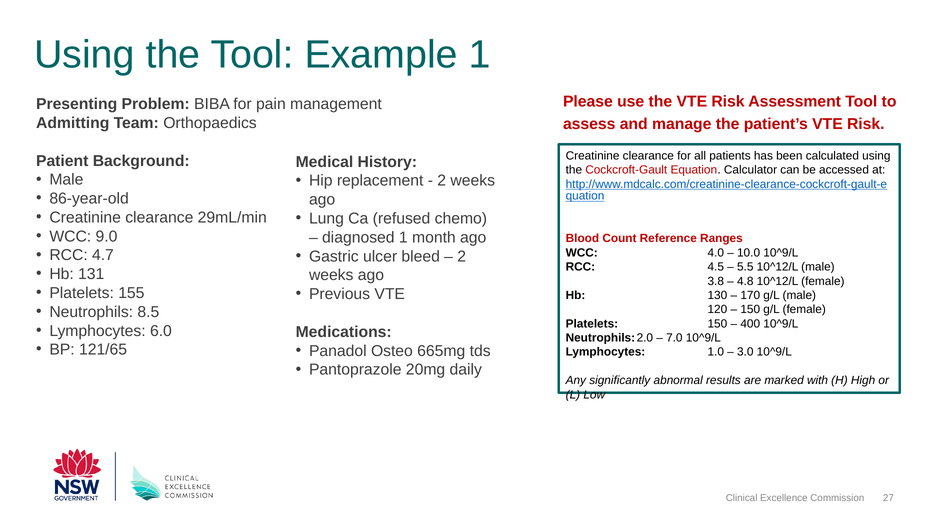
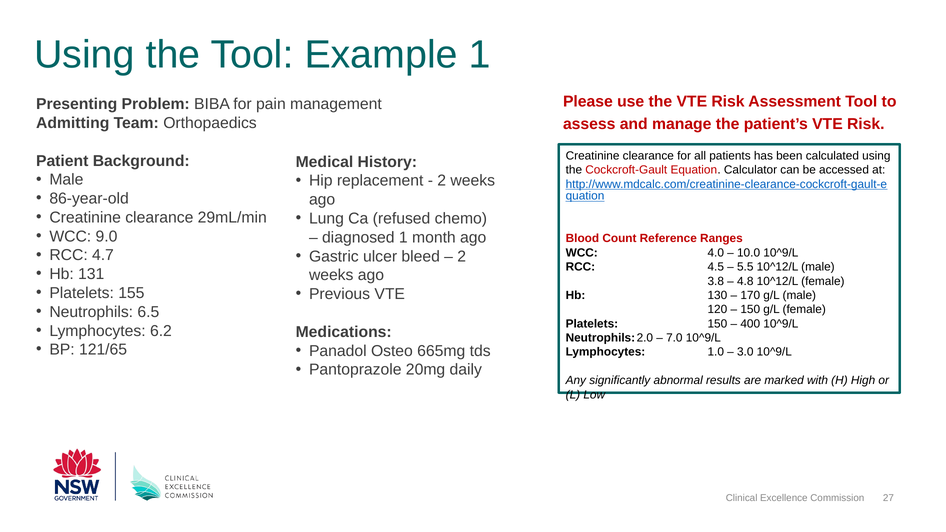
8.5: 8.5 -> 6.5
6.0: 6.0 -> 6.2
